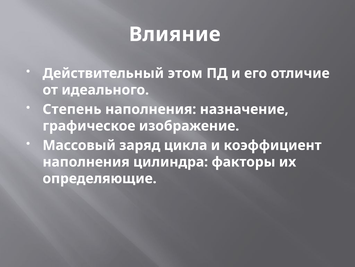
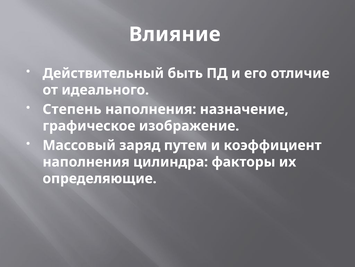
этом: этом -> быть
цикла: цикла -> путем
